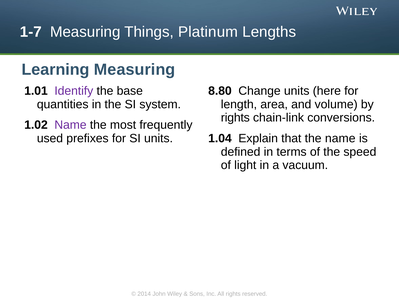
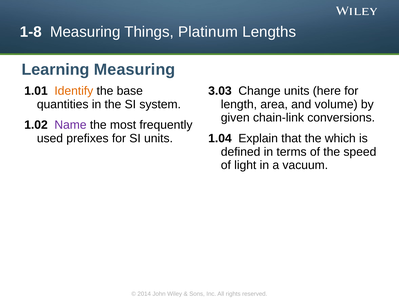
1-7: 1-7 -> 1-8
Identify colour: purple -> orange
8.80: 8.80 -> 3.03
rights at (235, 118): rights -> given
the name: name -> which
